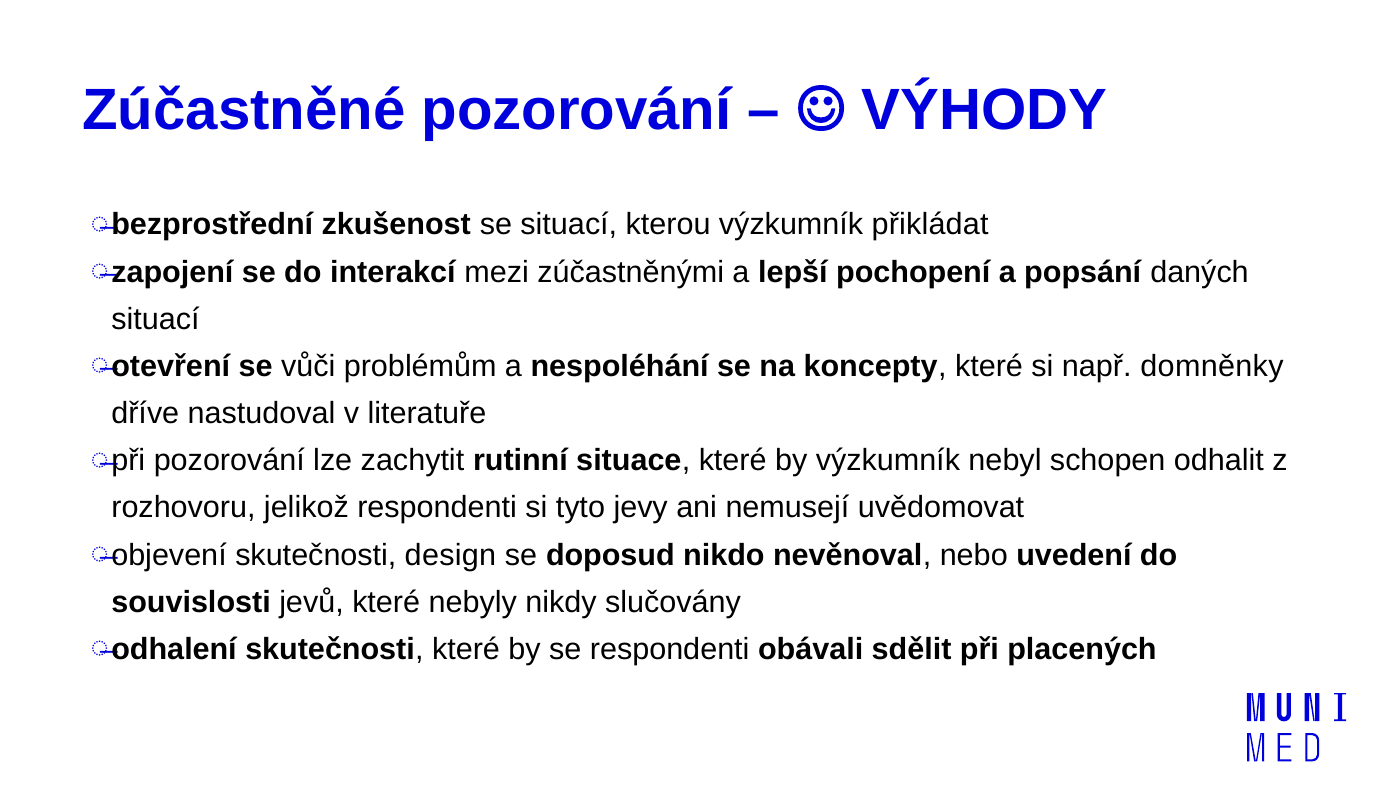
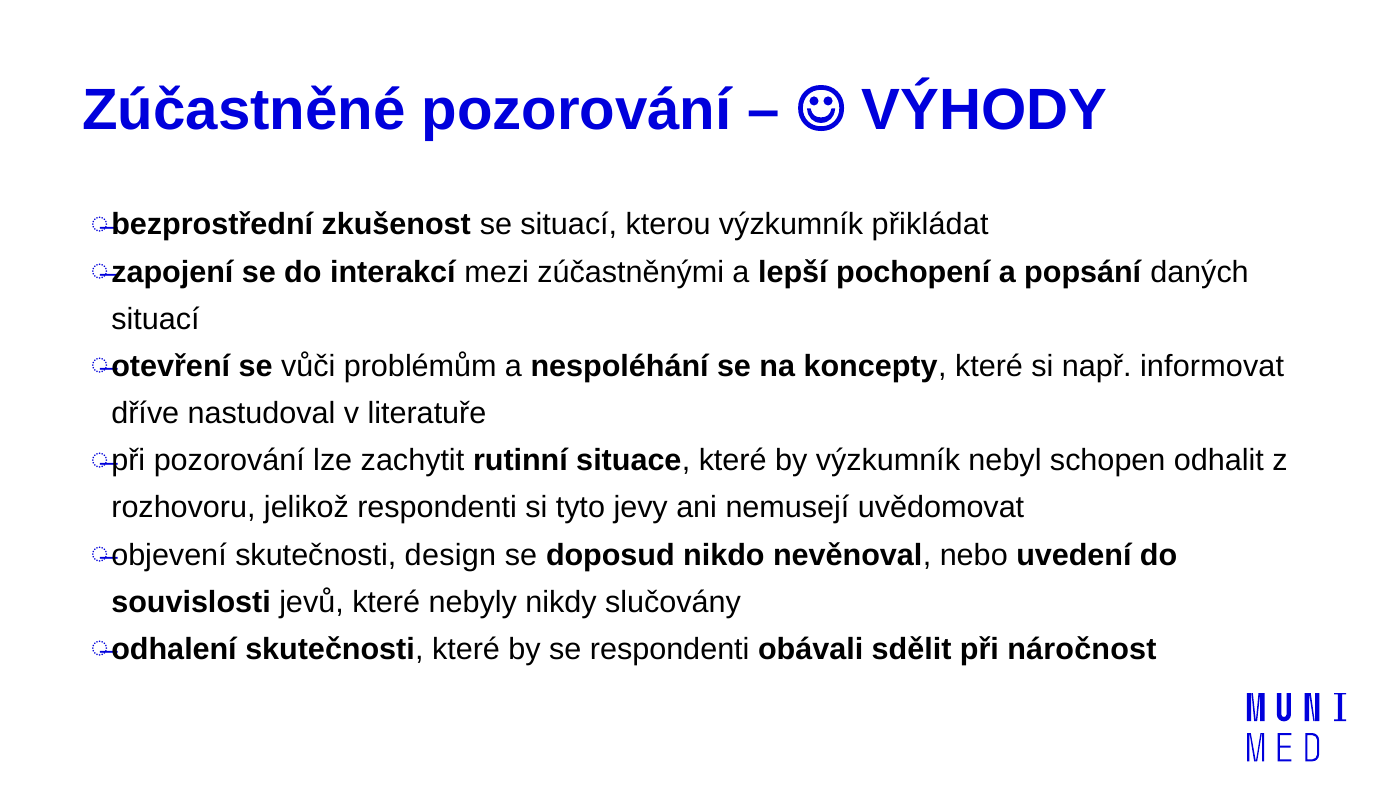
domněnky: domněnky -> informovat
placených: placených -> náročnost
